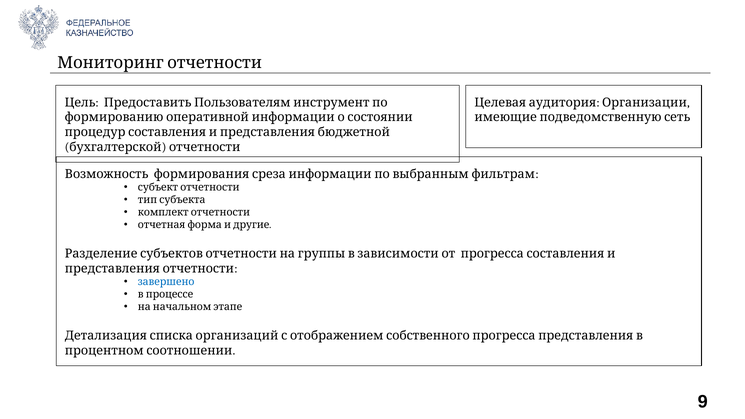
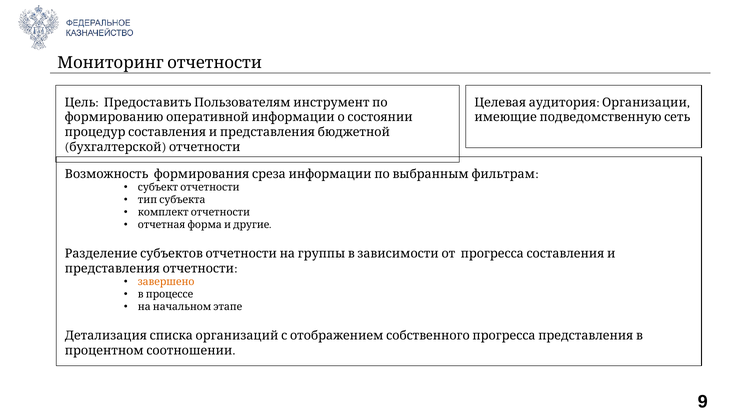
завершено colour: blue -> orange
